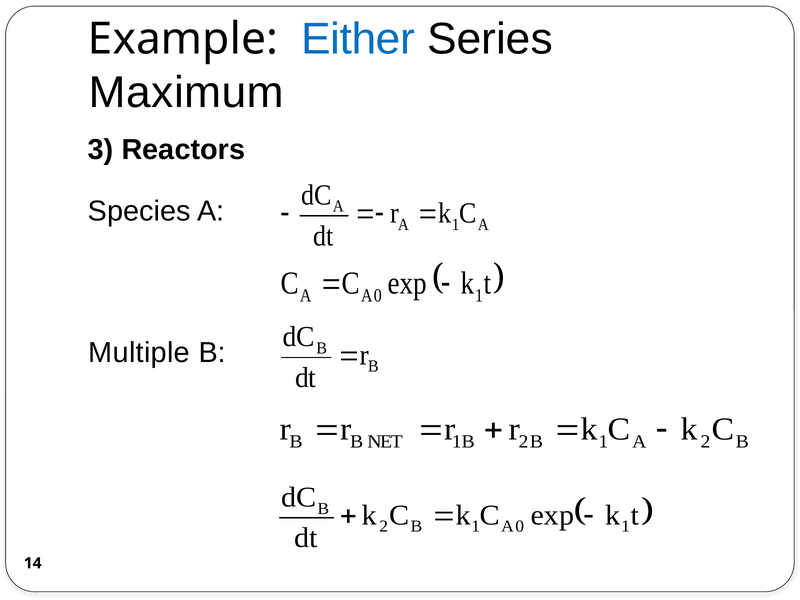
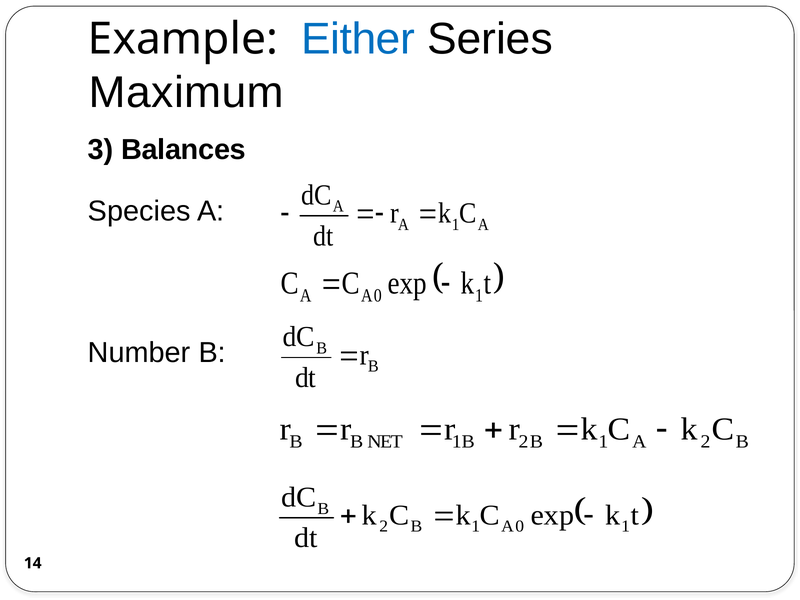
Reactors: Reactors -> Balances
Multiple: Multiple -> Number
